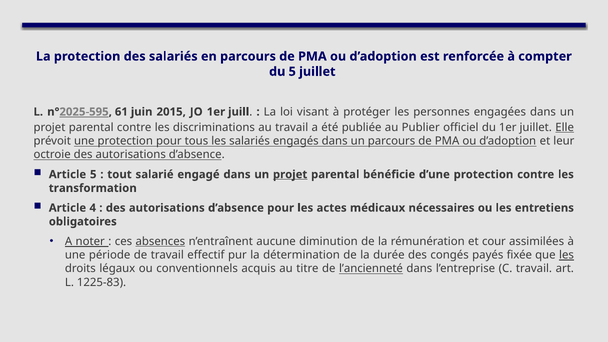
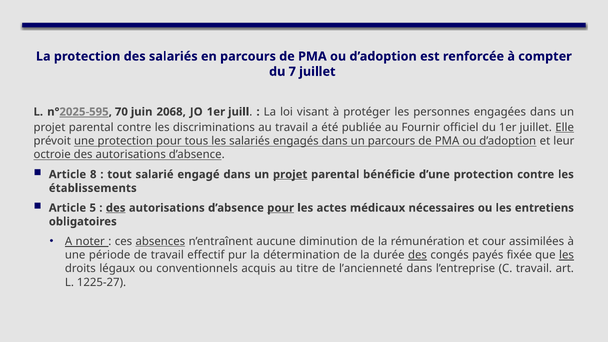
du 5: 5 -> 7
61: 61 -> 70
2015: 2015 -> 2068
Publier: Publier -> Fournir
Article 5: 5 -> 8
transformation: transformation -> établissements
4: 4 -> 5
des at (116, 208) underline: none -> present
pour at (281, 208) underline: none -> present
des at (417, 255) underline: none -> present
l’ancienneté underline: present -> none
1225-83: 1225-83 -> 1225-27
